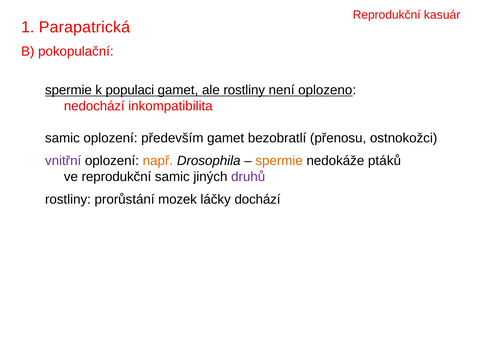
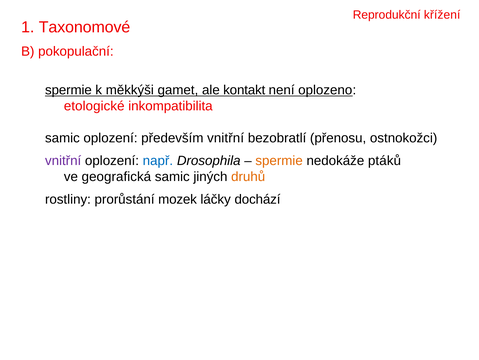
kasuár: kasuár -> křížení
Parapatrická: Parapatrická -> Taxonomové
populaci: populaci -> měkkýši
ale rostliny: rostliny -> kontakt
nedochází: nedochází -> etologické
především gamet: gamet -> vnitřní
např colour: orange -> blue
ve reprodukční: reprodukční -> geografická
druhů colour: purple -> orange
